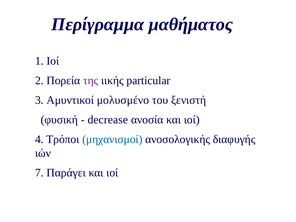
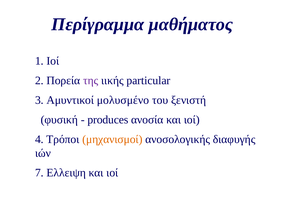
decrease: decrease -> produces
μηχανισμοί colour: blue -> orange
Παράγει: Παράγει -> Ελλειψη
